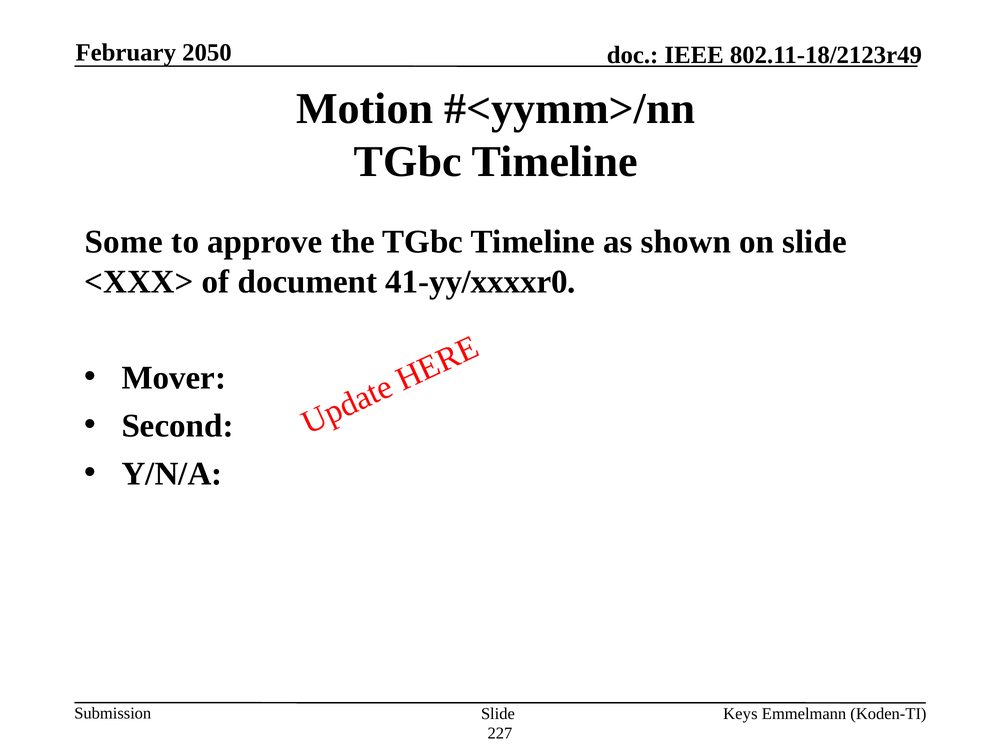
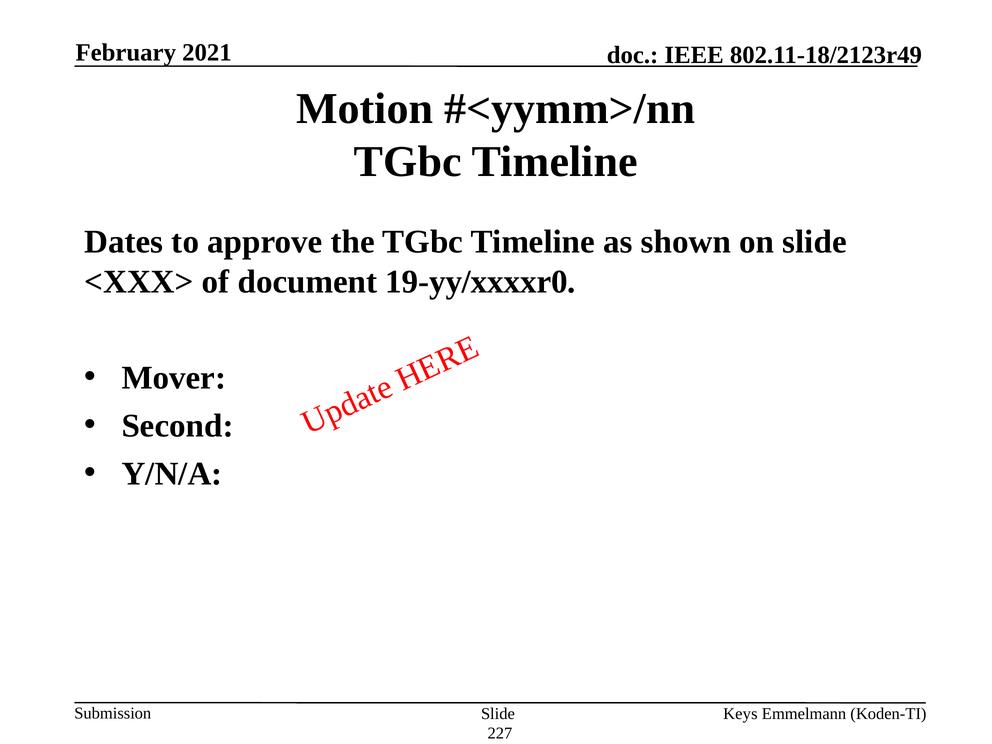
2050: 2050 -> 2021
Some: Some -> Dates
41-yy/xxxxr0: 41-yy/xxxxr0 -> 19-yy/xxxxr0
